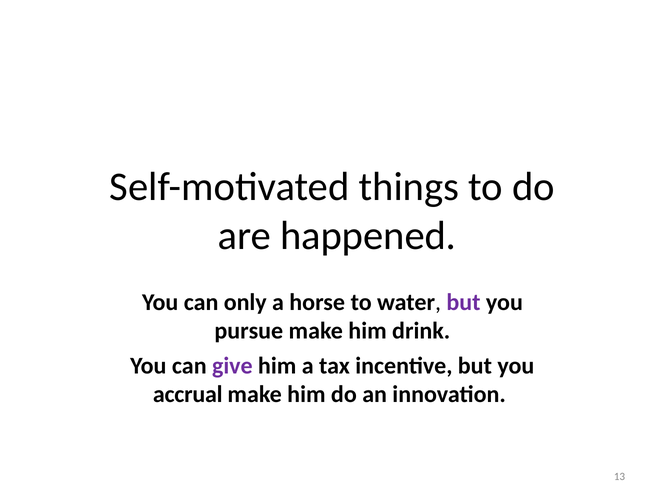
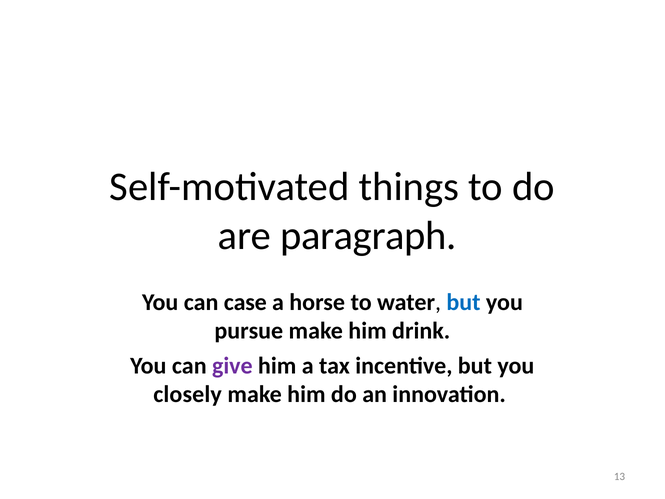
happened: happened -> paragraph
only: only -> case
but at (463, 302) colour: purple -> blue
accrual: accrual -> closely
